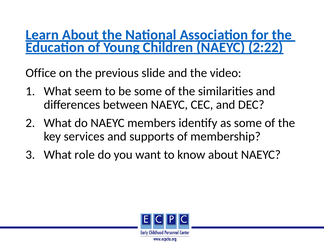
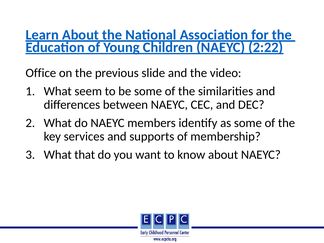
role: role -> that
